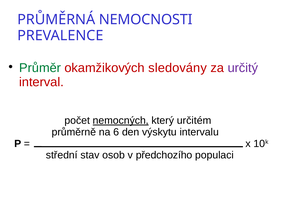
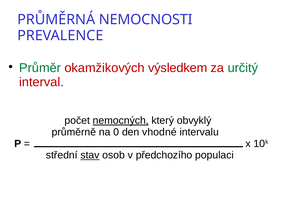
sledovány: sledovány -> výsledkem
určitý colour: purple -> green
určitém: určitém -> obvyklý
6: 6 -> 0
výskytu: výskytu -> vhodné
stav underline: none -> present
